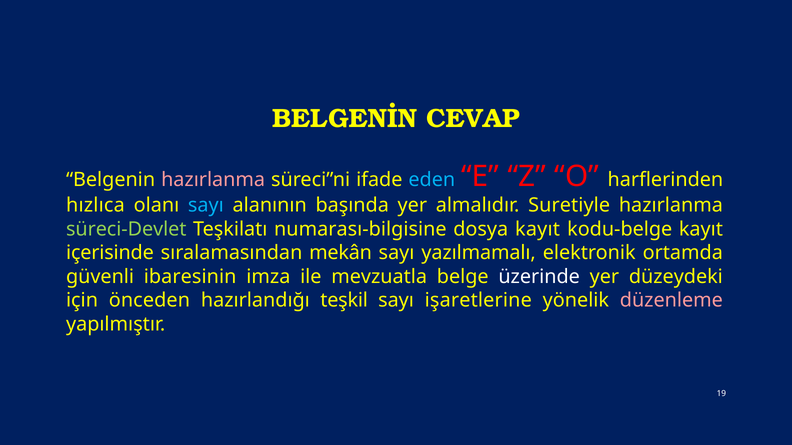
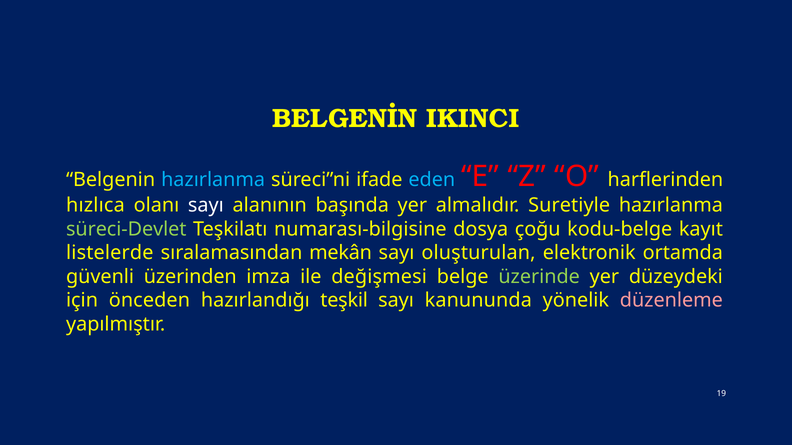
CEVAP: CEVAP -> IKINCI
hazırlanma at (213, 180) colour: pink -> light blue
sayı at (206, 206) colour: light blue -> white
dosya kayıt: kayıt -> çoğu
içerisinde: içerisinde -> listelerde
yazılmamalı: yazılmamalı -> oluşturulan
ibaresinin: ibaresinin -> üzerinden
mevzuatla: mevzuatla -> değişmesi
üzerinde colour: white -> light green
işaretlerine: işaretlerine -> kanununda
